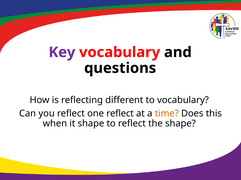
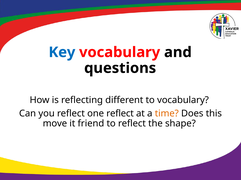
Key colour: purple -> blue
when: when -> move
it shape: shape -> friend
